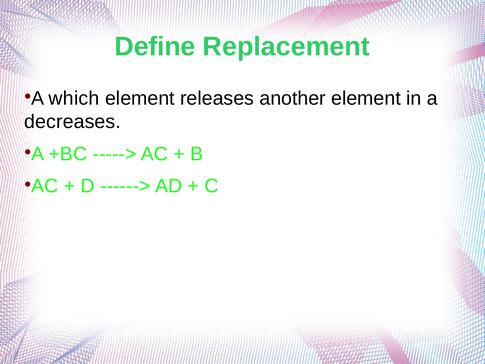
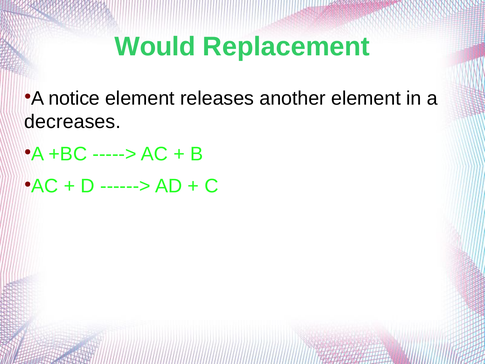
Define: Define -> Would
which: which -> notice
